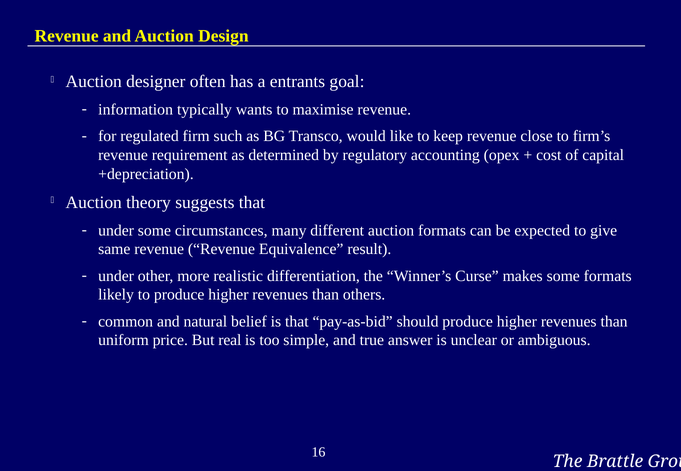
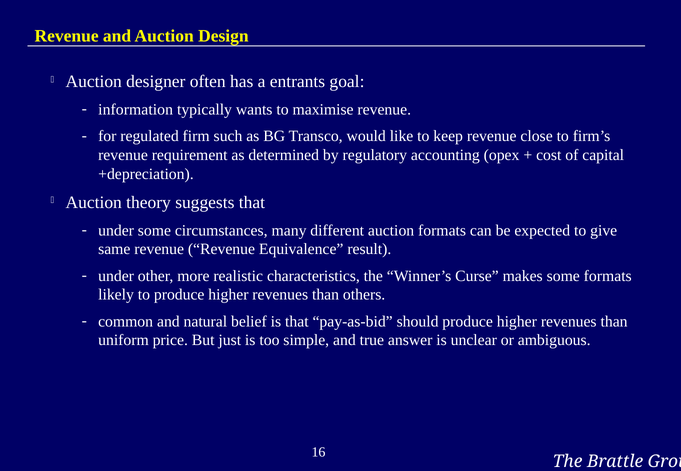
differentiation: differentiation -> characteristics
real: real -> just
